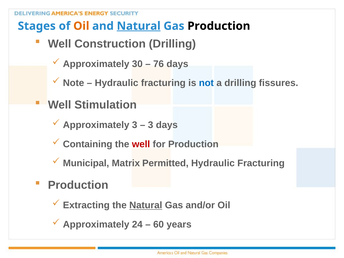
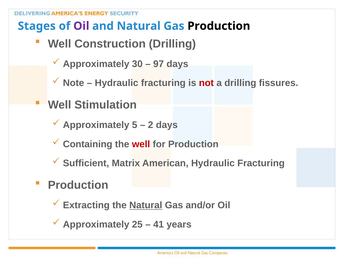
Oil at (81, 26) colour: orange -> purple
Natural at (139, 26) underline: present -> none
76: 76 -> 97
not colour: blue -> red
Approximately 3: 3 -> 5
3 at (151, 125): 3 -> 2
Municipal: Municipal -> Sufficient
Permitted: Permitted -> American
24: 24 -> 25
60: 60 -> 41
